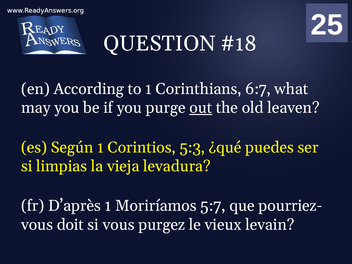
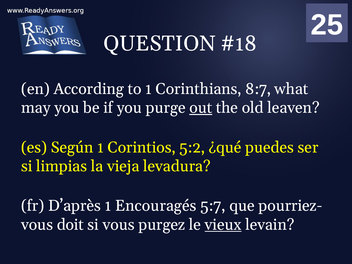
6:7: 6:7 -> 8:7
5:3: 5:3 -> 5:2
Moriríamos: Moriríamos -> Encouragés
vieux underline: none -> present
